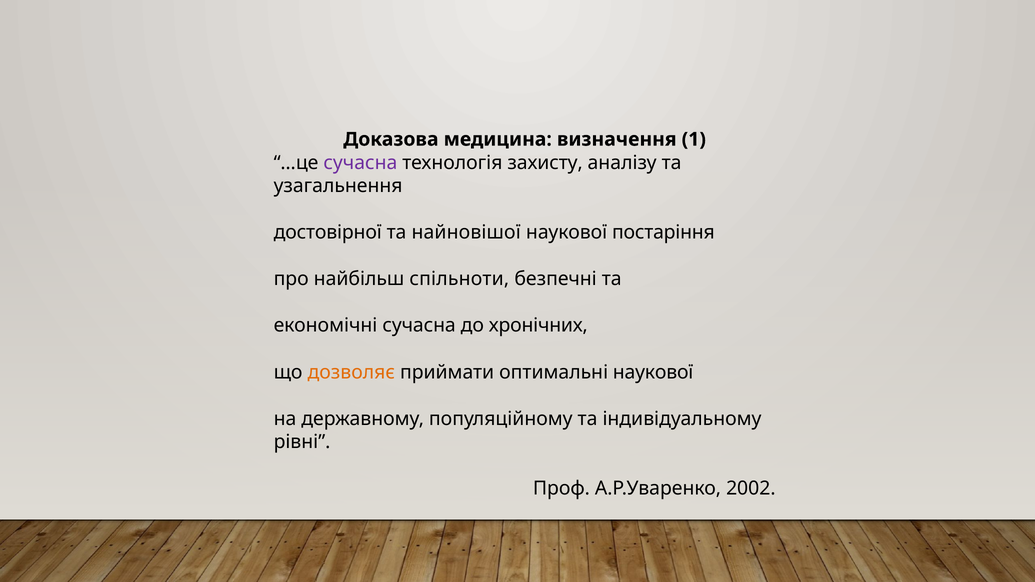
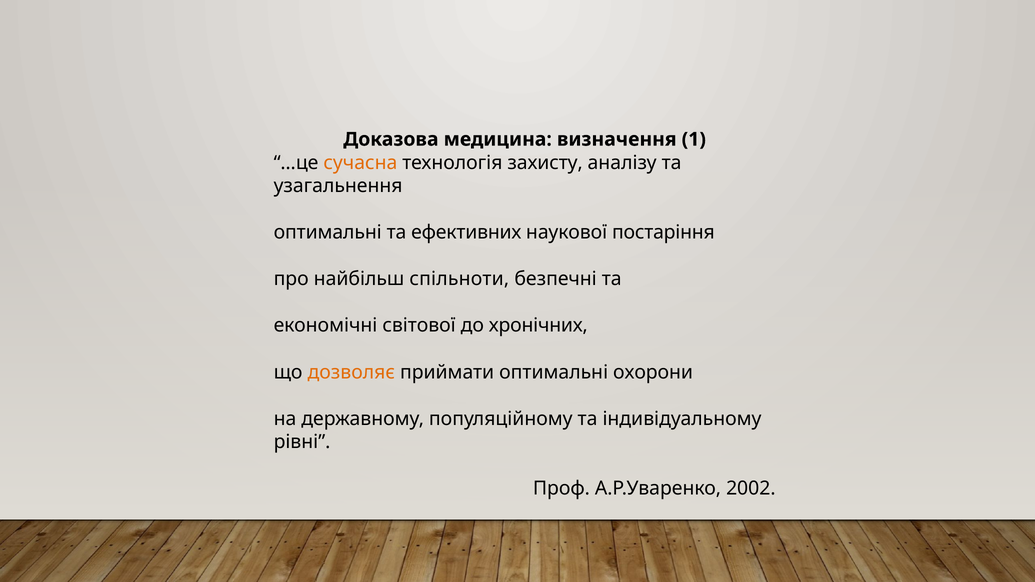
сучасна at (360, 163) colour: purple -> orange
достовірної at (328, 233): достовірної -> оптимальні
найновішої: найновішої -> ефективних
економічні сучасна: сучасна -> світової
оптимальні наукової: наукової -> охорони
